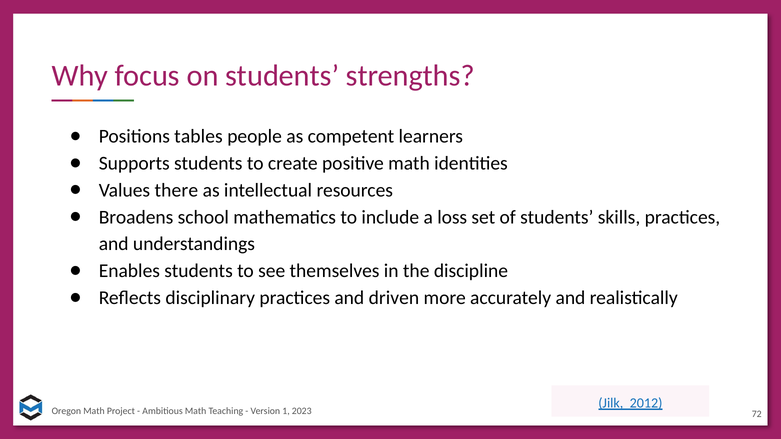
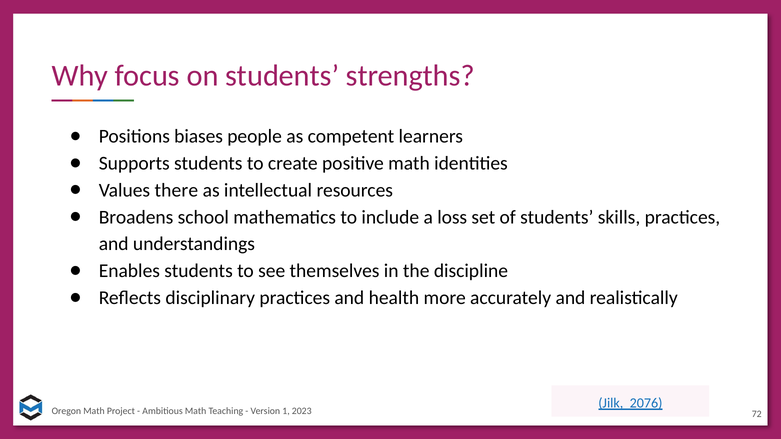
tables: tables -> biases
driven: driven -> health
2012: 2012 -> 2076
